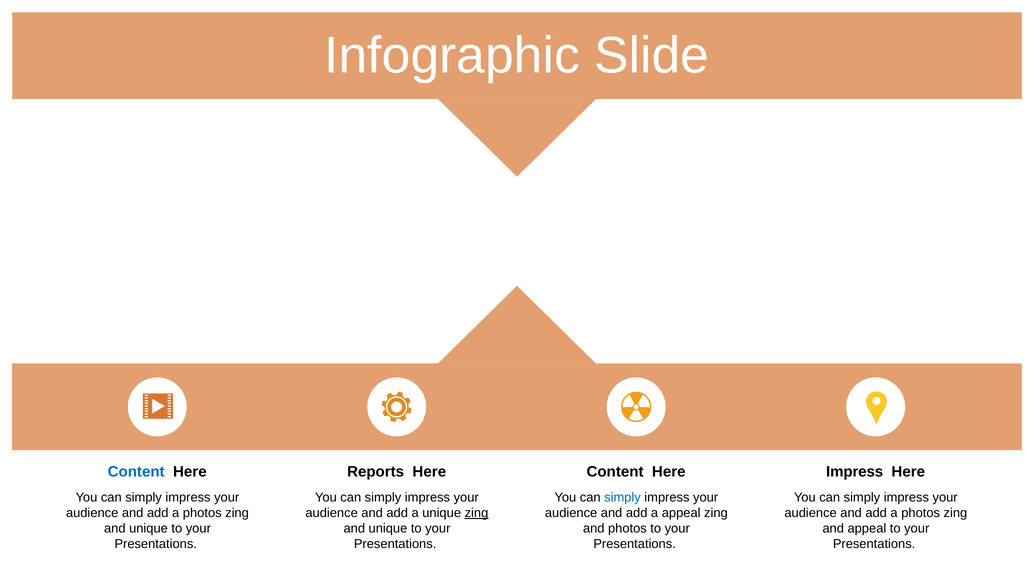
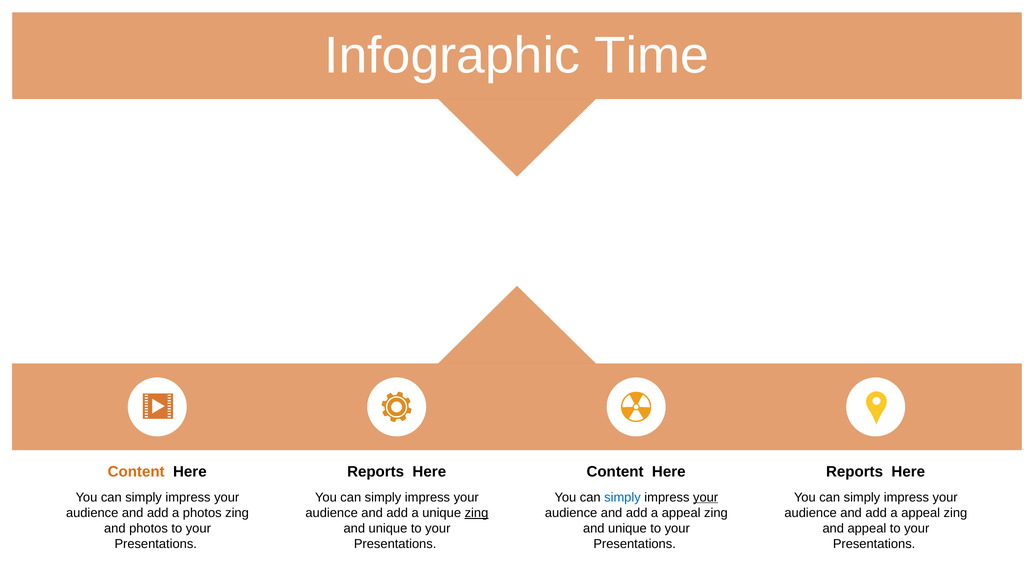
Slide: Slide -> Time
Content at (136, 471) colour: blue -> orange
Impress at (855, 471): Impress -> Reports
your at (706, 497) underline: none -> present
photos at (921, 512): photos -> appeal
unique at (148, 528): unique -> photos
photos at (627, 528): photos -> unique
